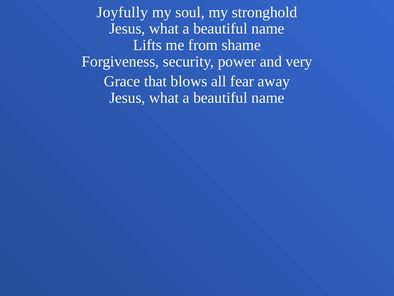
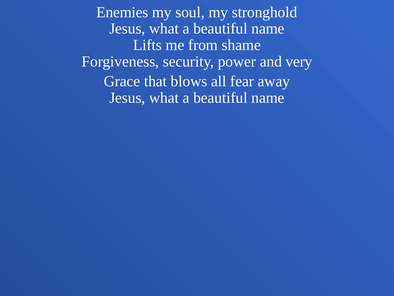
Joyfully: Joyfully -> Enemies
